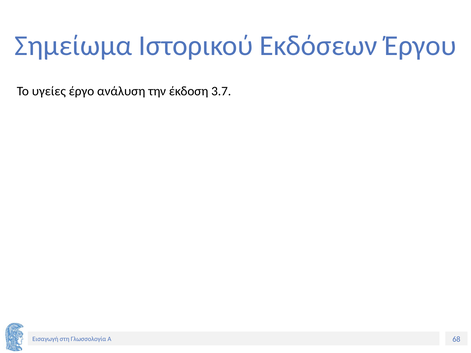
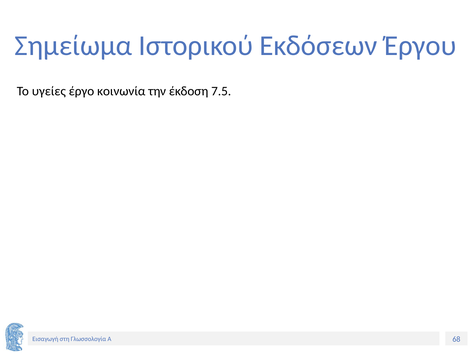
ανάλυση: ανάλυση -> κοινωνία
3.7: 3.7 -> 7.5
